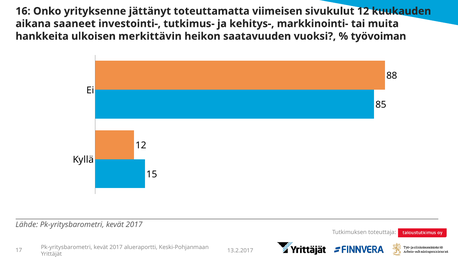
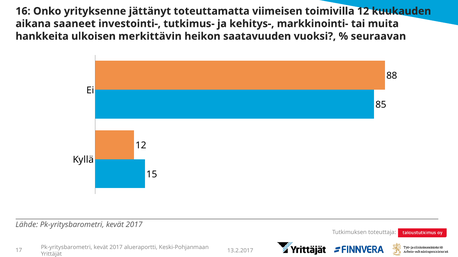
sivukulut: sivukulut -> toimivilla
työvoiman: työvoiman -> seuraavan
